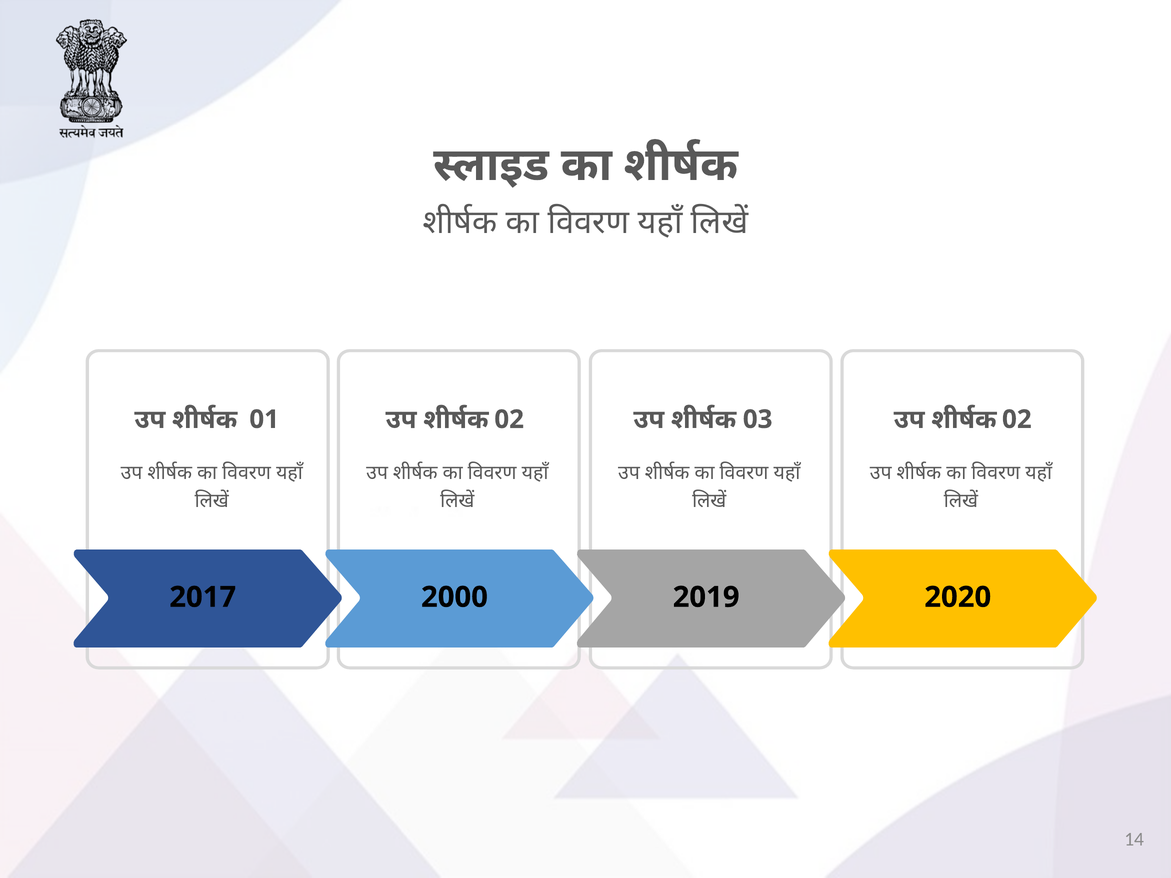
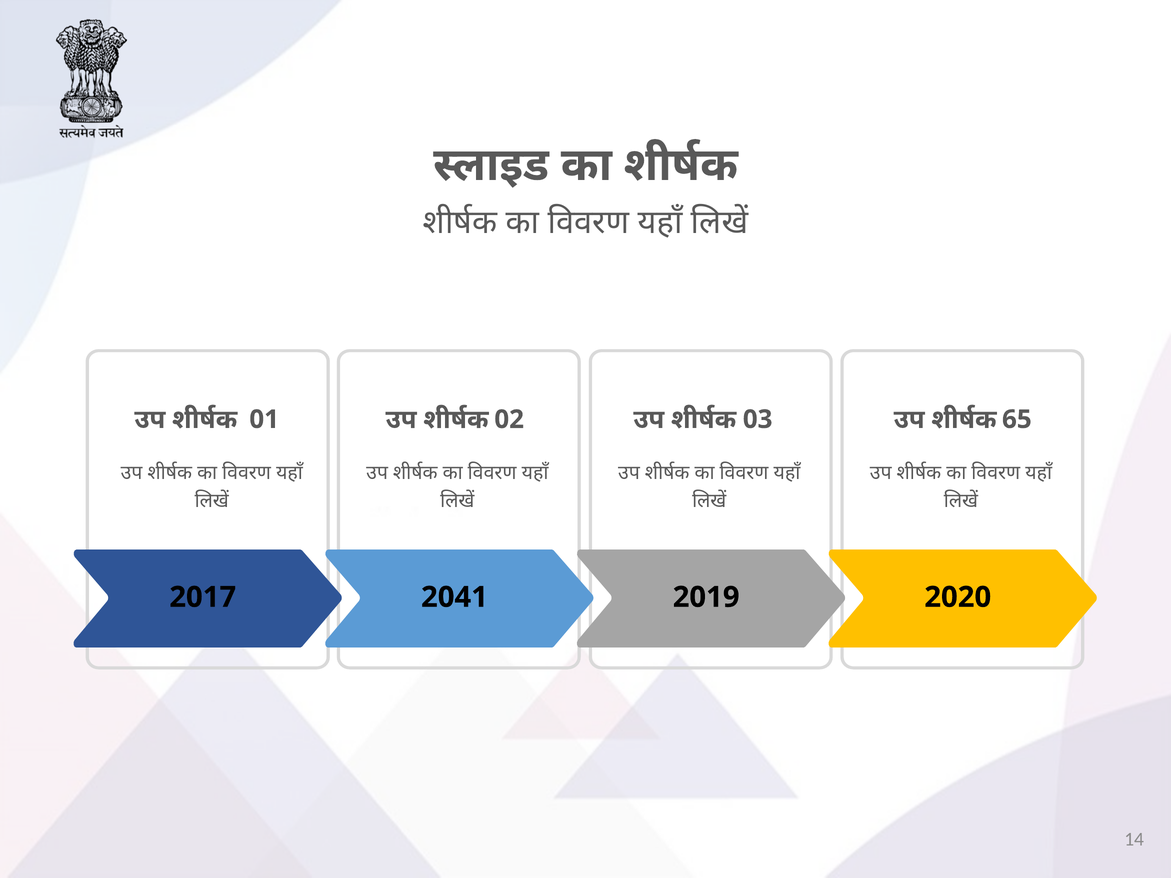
02 at (1017, 420): 02 -> 65
2000: 2000 -> 2041
